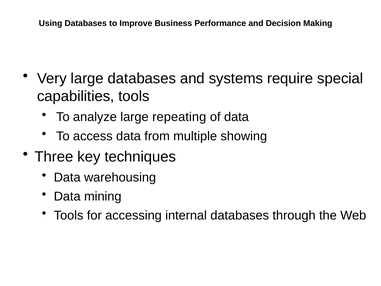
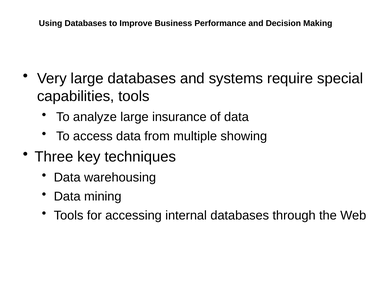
repeating: repeating -> insurance
